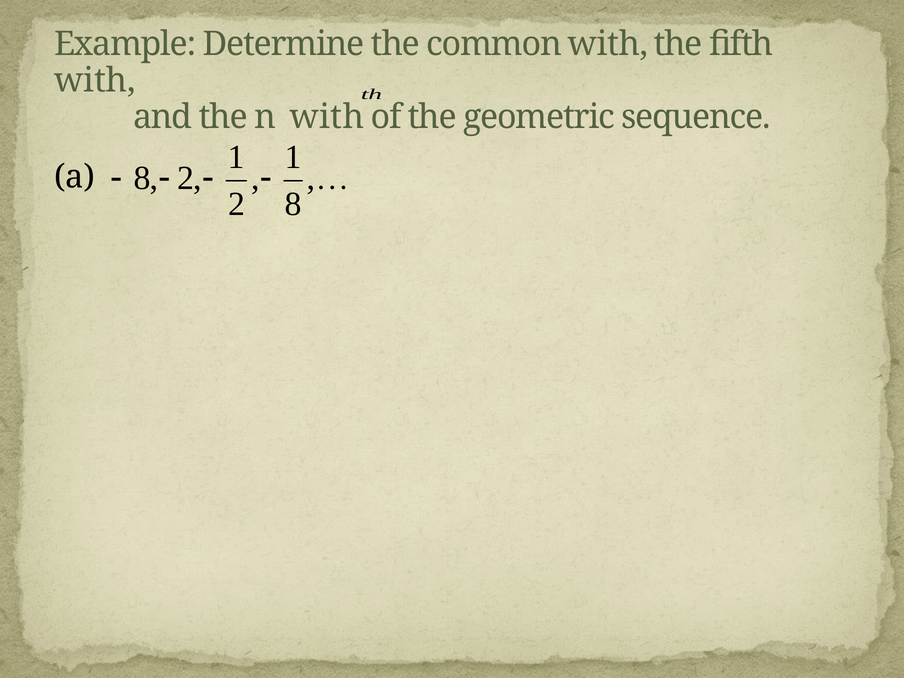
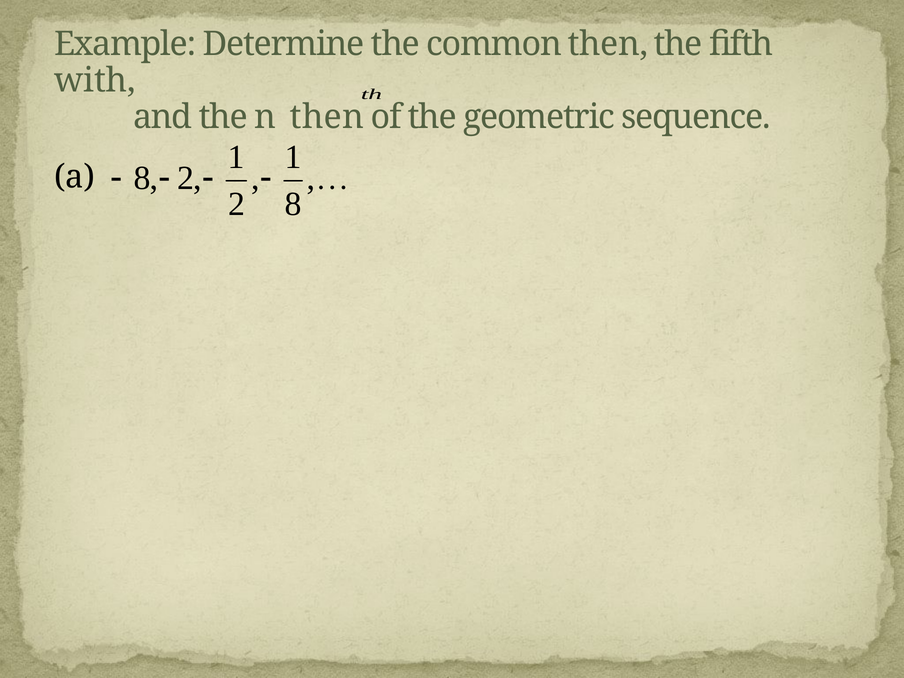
common with: with -> then
n with: with -> then
